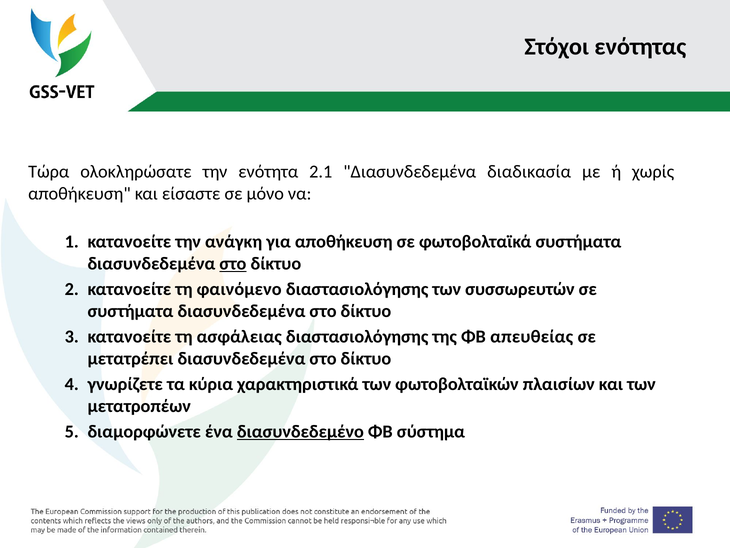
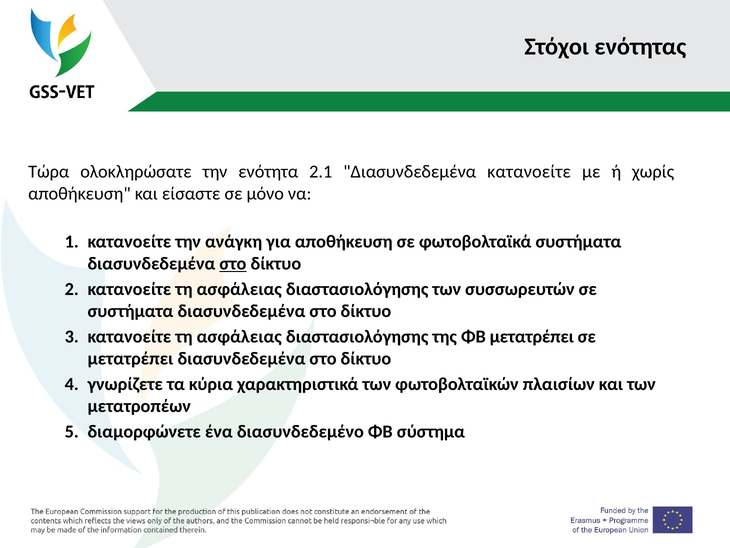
Διασυνδεδεμένα διαδικασία: διαδικασία -> κατανοείτε
φαινόμενο at (239, 289): φαινόμενο -> ασφάλειας
ΦΒ απευθείας: απευθείας -> μετατρέπει
διασυνδεδεμένο underline: present -> none
